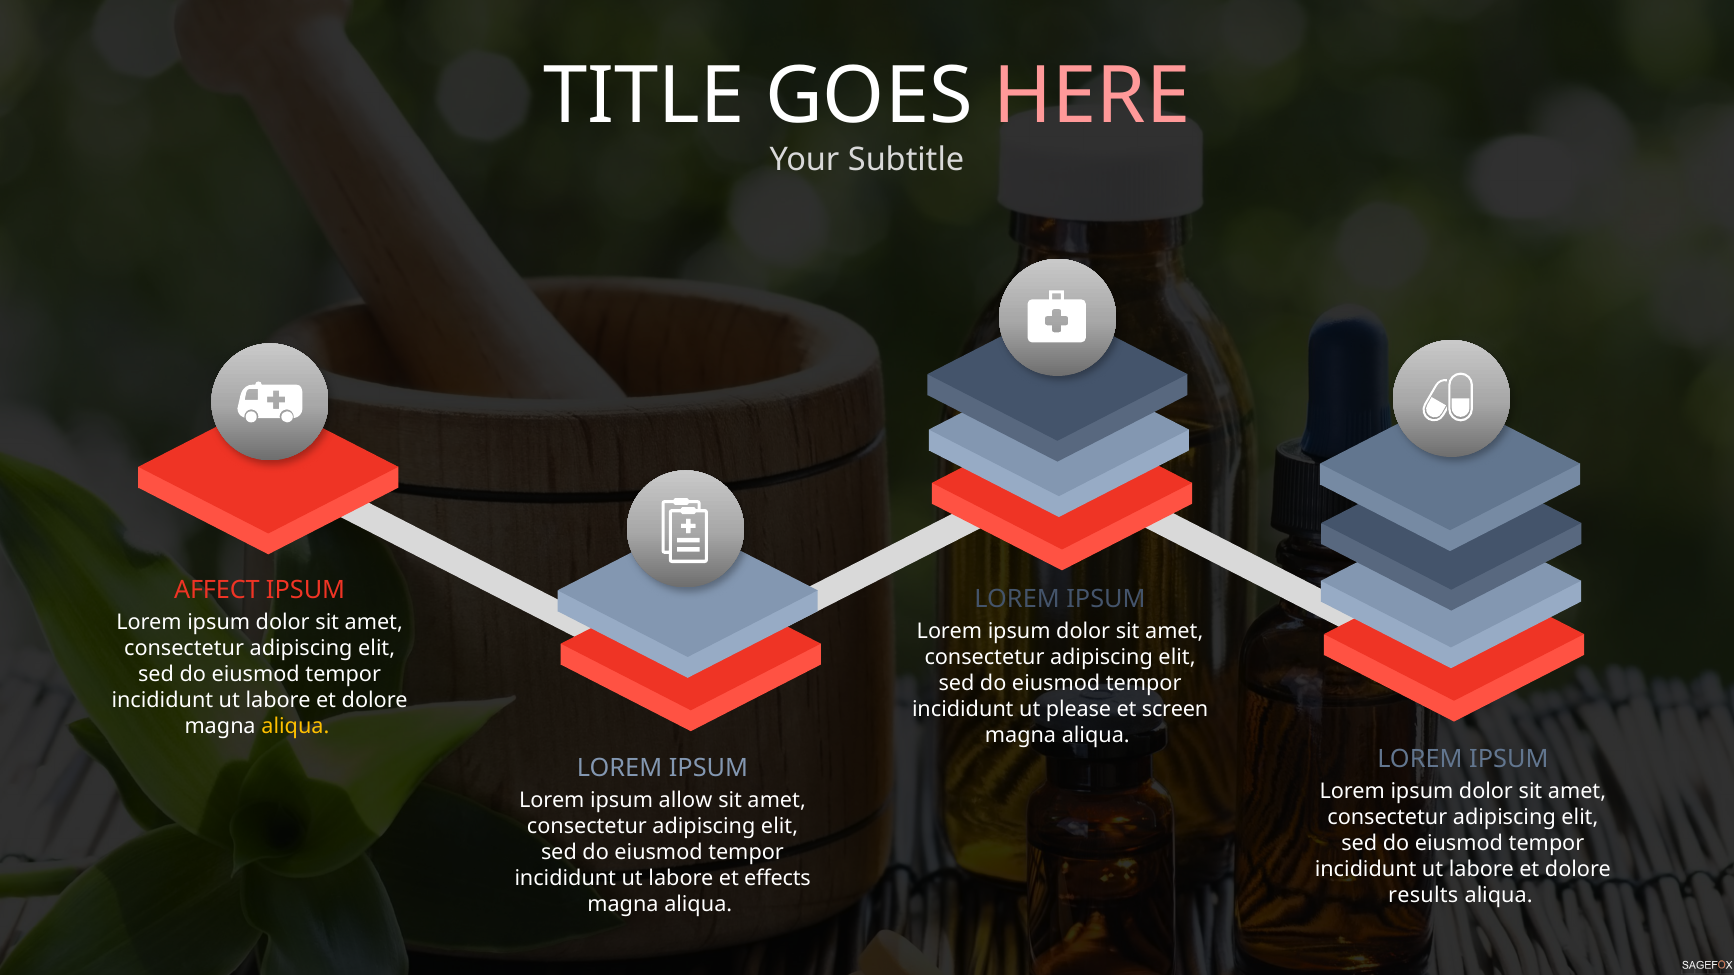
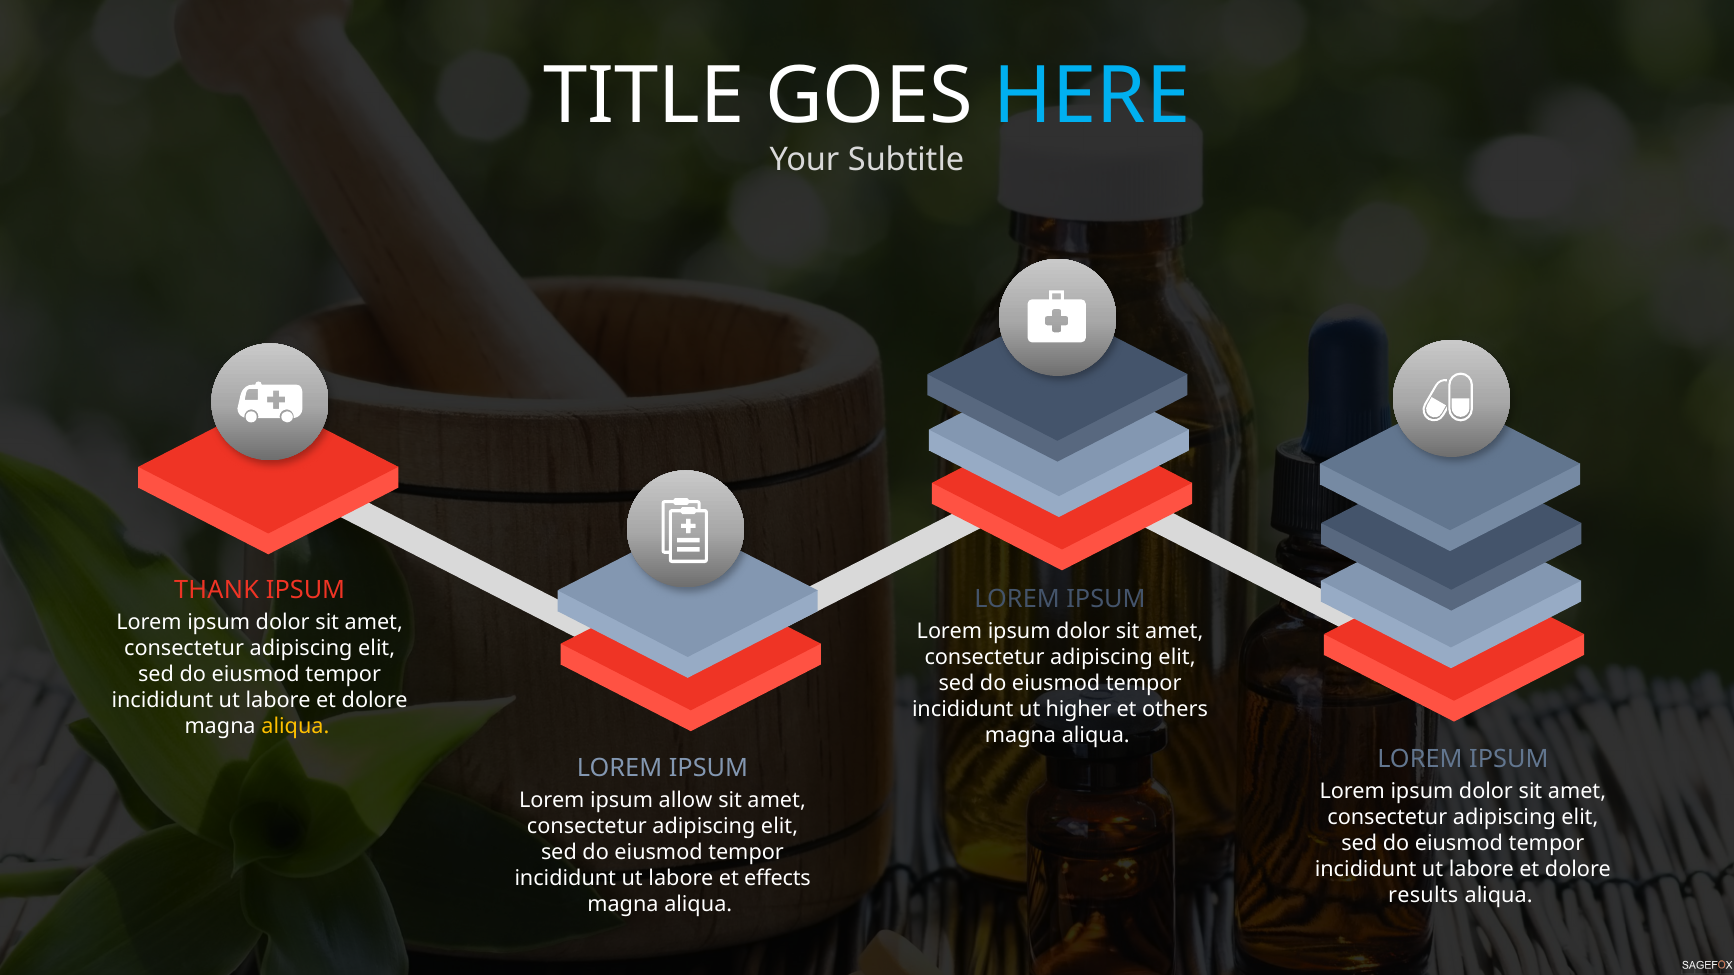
HERE colour: pink -> light blue
AFFECT: AFFECT -> THANK
please: please -> higher
screen: screen -> others
